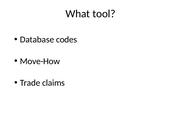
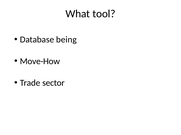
codes: codes -> being
claims: claims -> sector
